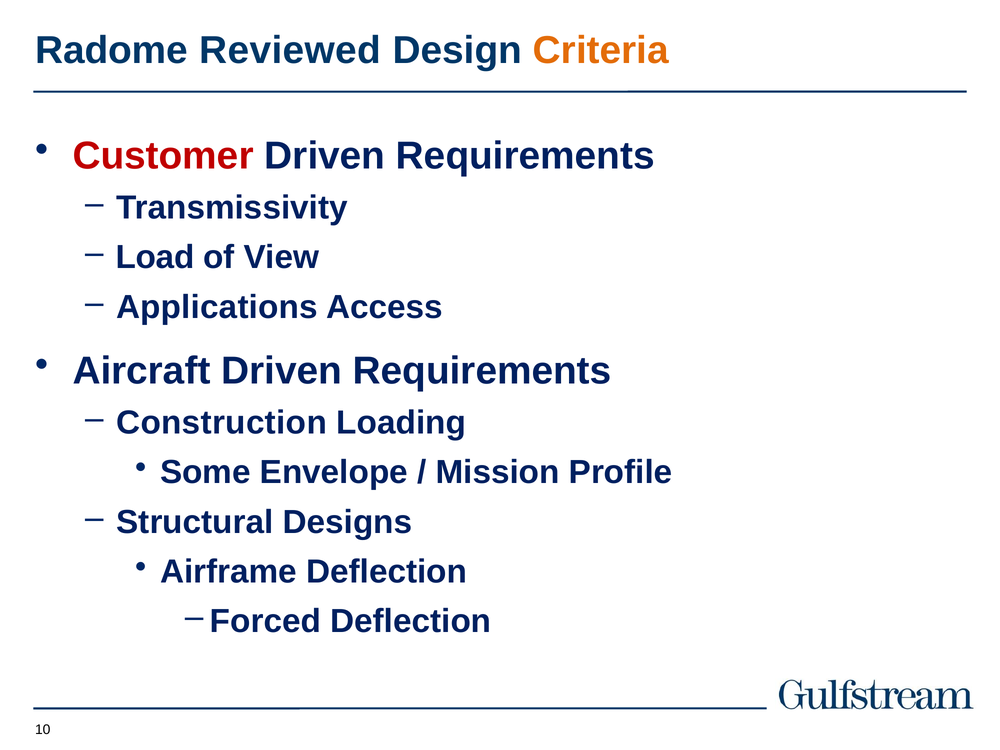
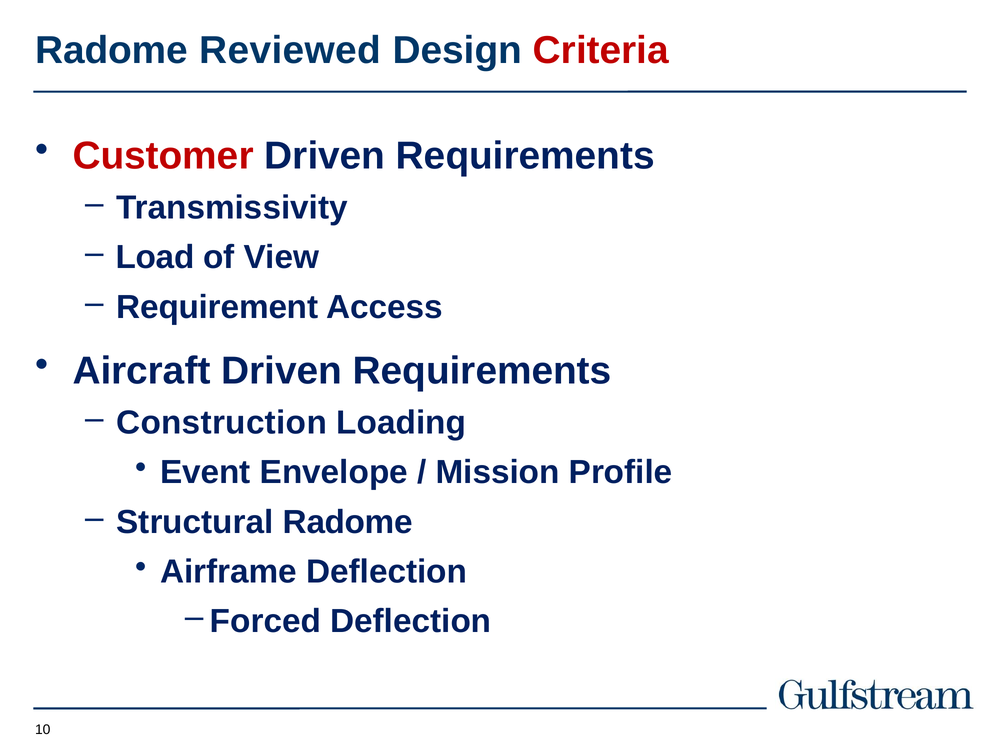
Criteria colour: orange -> red
Applications: Applications -> Requirement
Some: Some -> Event
Structural Designs: Designs -> Radome
